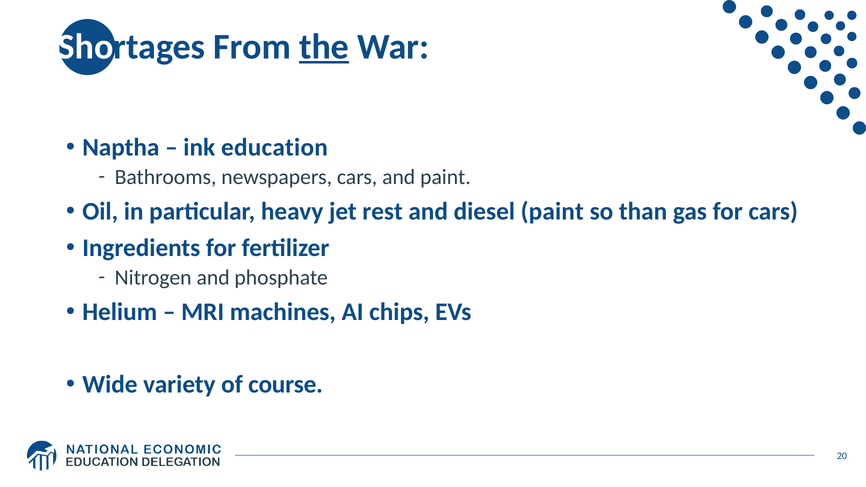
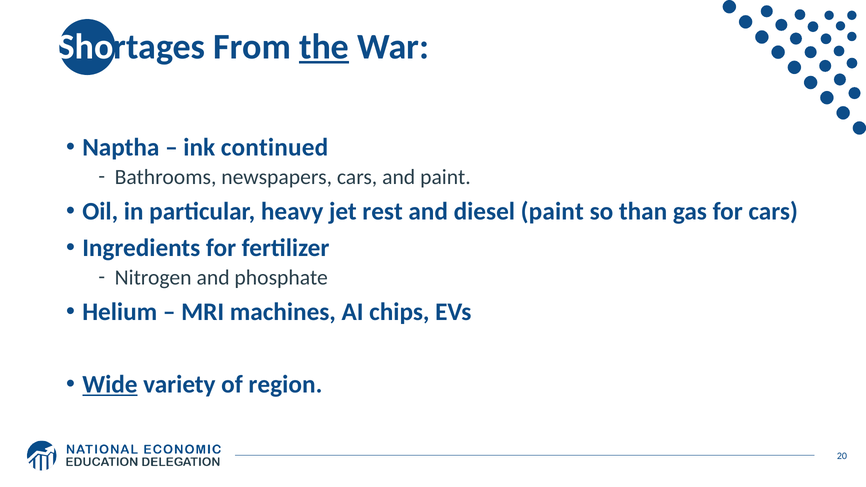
education: education -> continued
Wide underline: none -> present
course: course -> region
